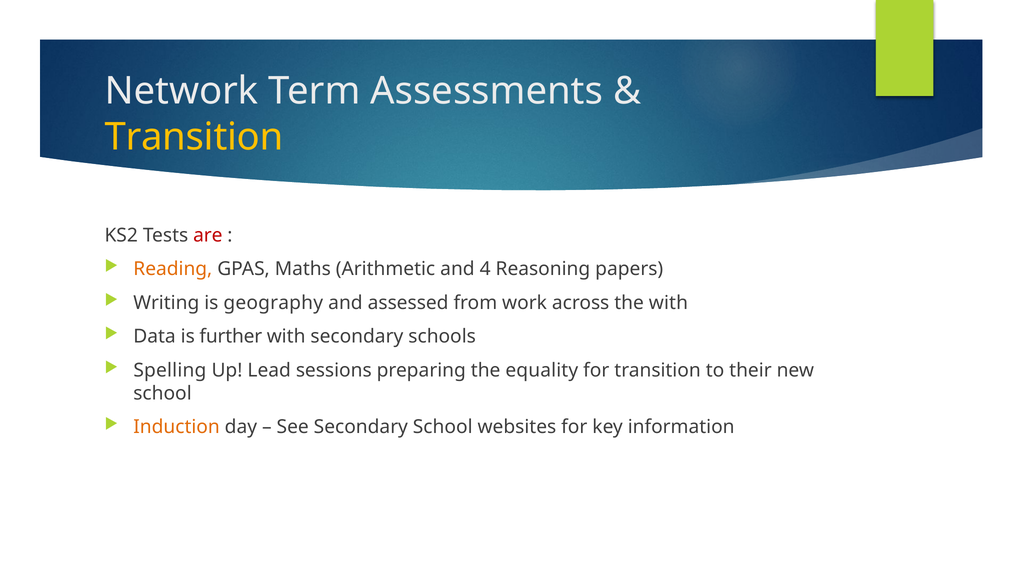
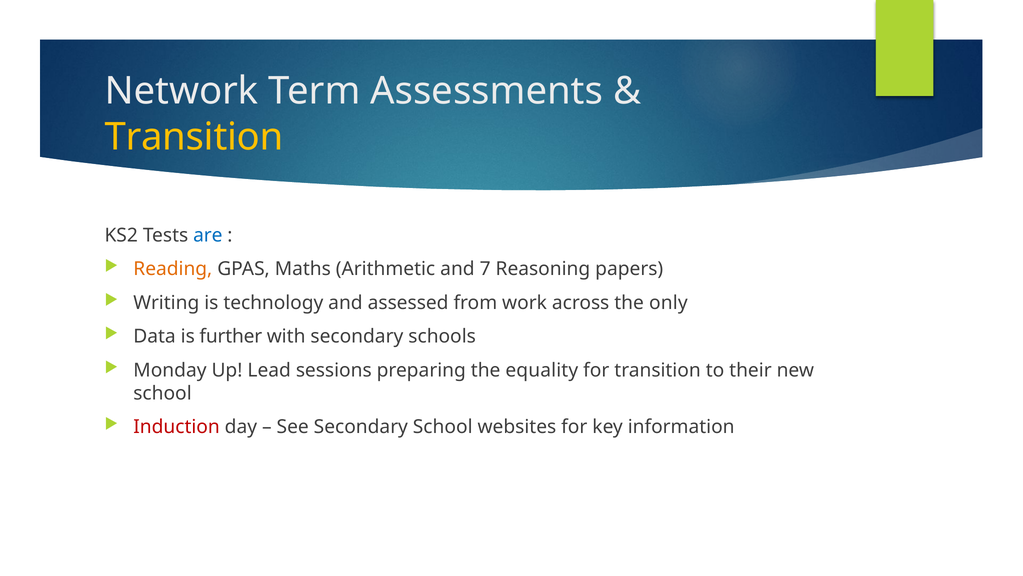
are colour: red -> blue
4: 4 -> 7
geography: geography -> technology
the with: with -> only
Spelling: Spelling -> Monday
Induction colour: orange -> red
